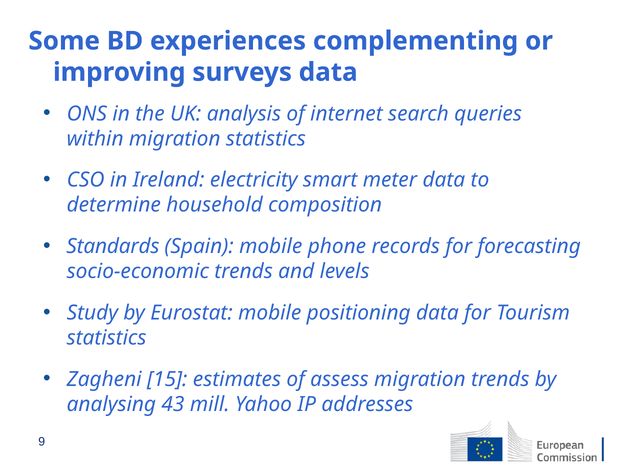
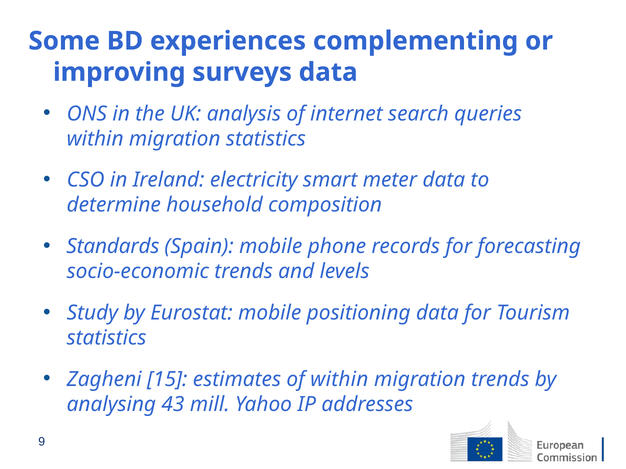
of assess: assess -> within
